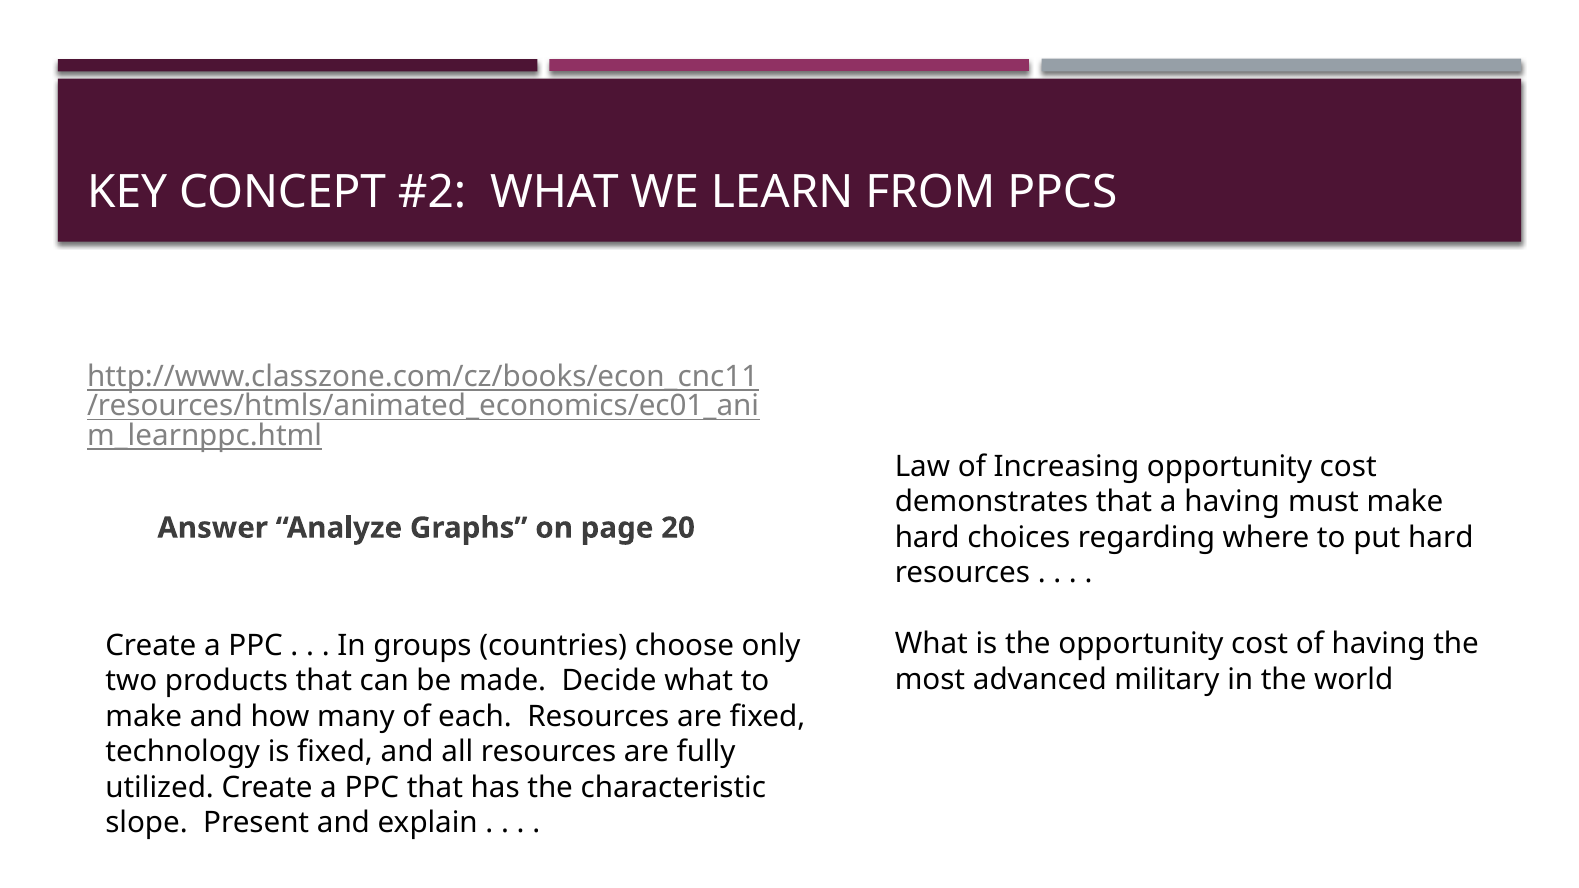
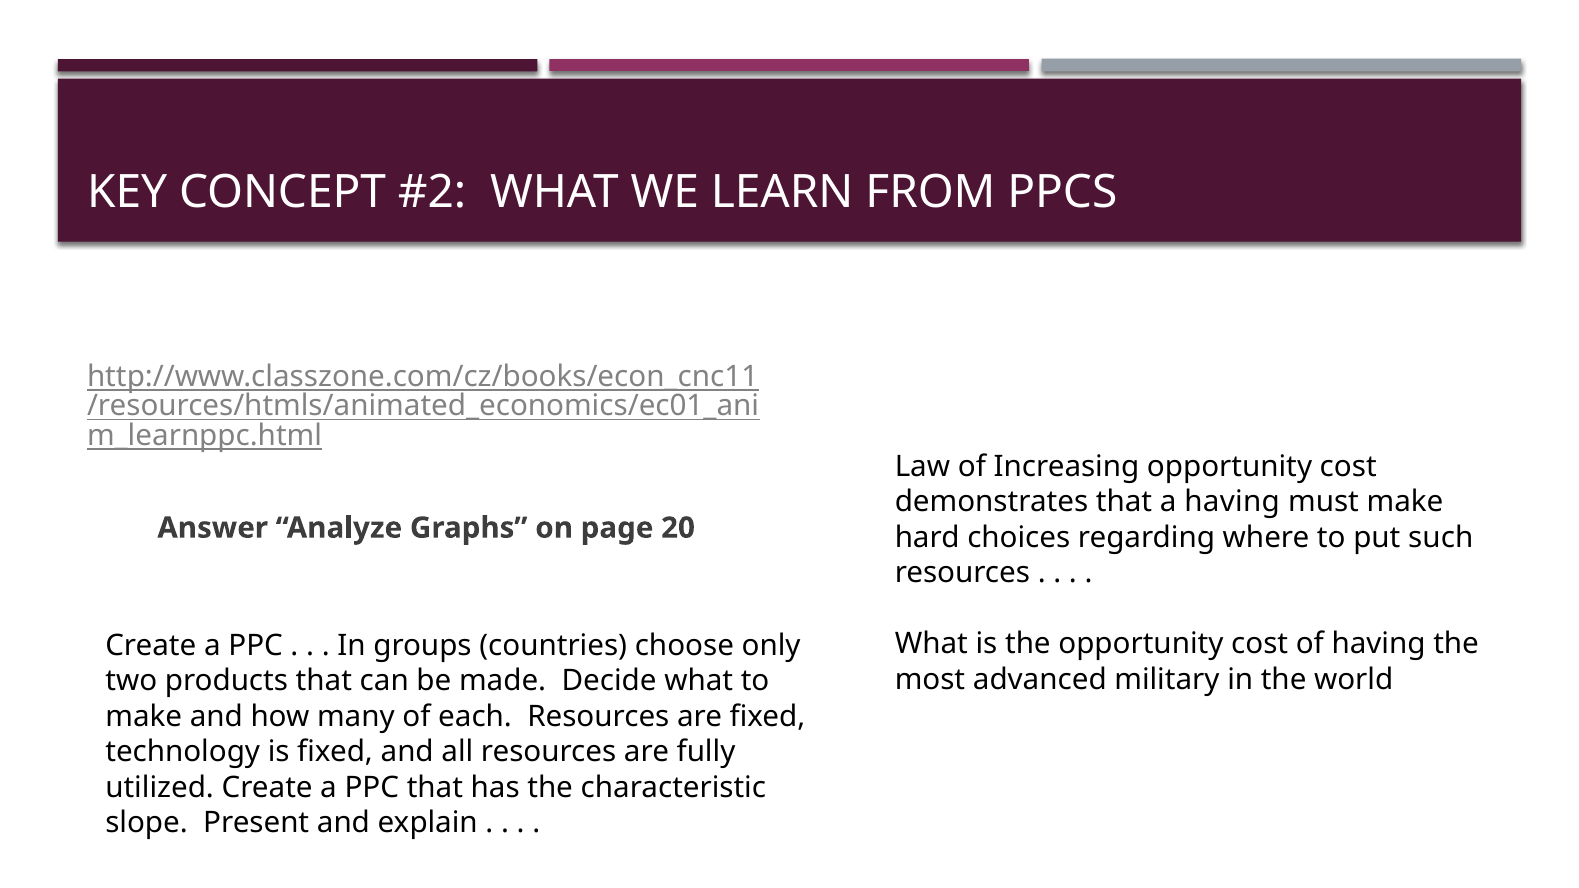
put hard: hard -> such
